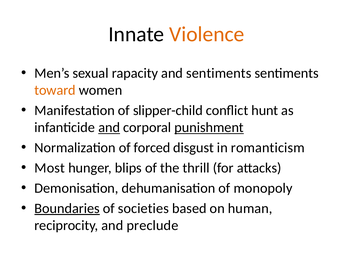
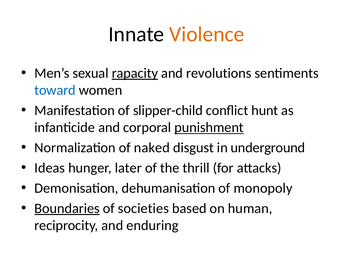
rapacity underline: none -> present
and sentiments: sentiments -> revolutions
toward colour: orange -> blue
and at (109, 127) underline: present -> none
forced: forced -> naked
romanticism: romanticism -> underground
Most: Most -> Ideas
blips: blips -> later
preclude: preclude -> enduring
